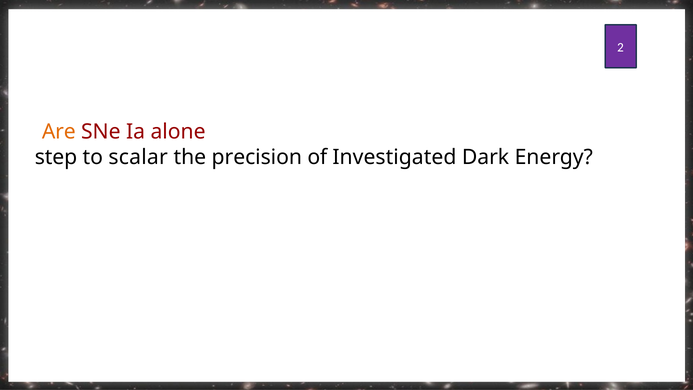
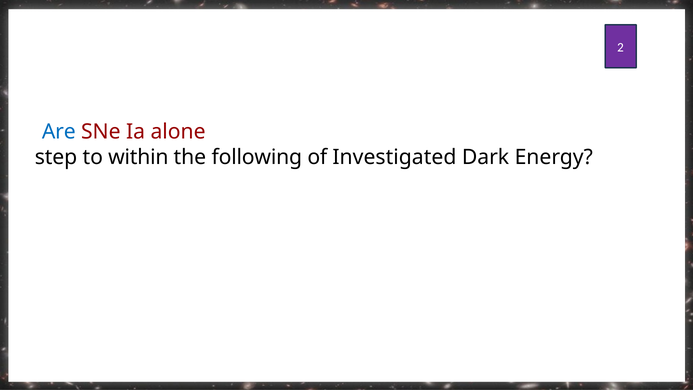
Are colour: orange -> blue
scalar: scalar -> within
precision: precision -> following
